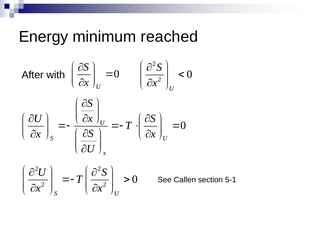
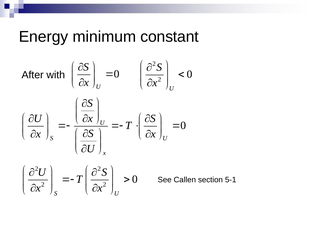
reached: reached -> constant
